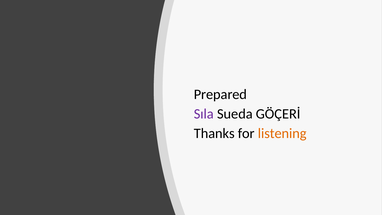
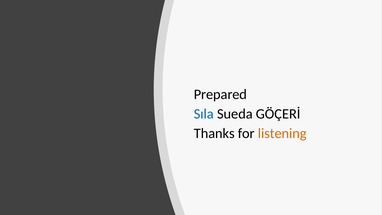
Sıla colour: purple -> blue
